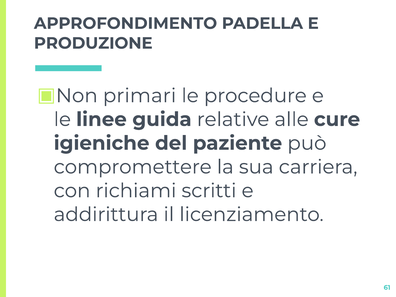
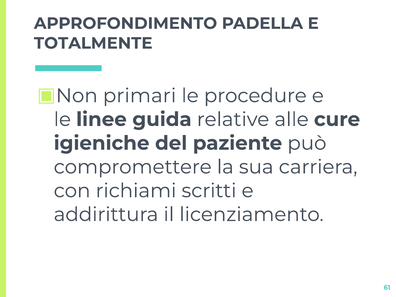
PRODUZIONE: PRODUZIONE -> TOTALMENTE
